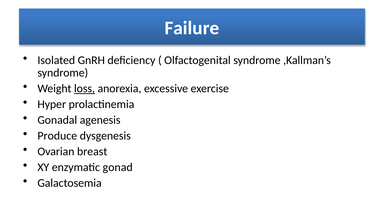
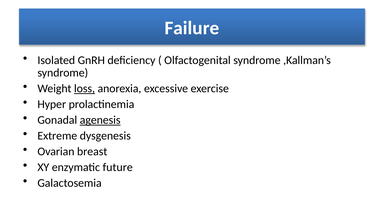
agenesis underline: none -> present
Produce: Produce -> Extreme
gonad: gonad -> future
